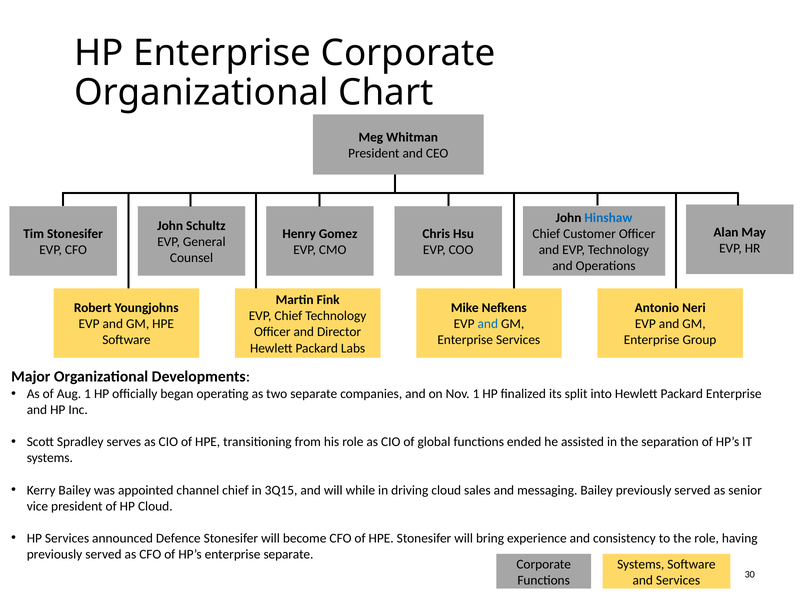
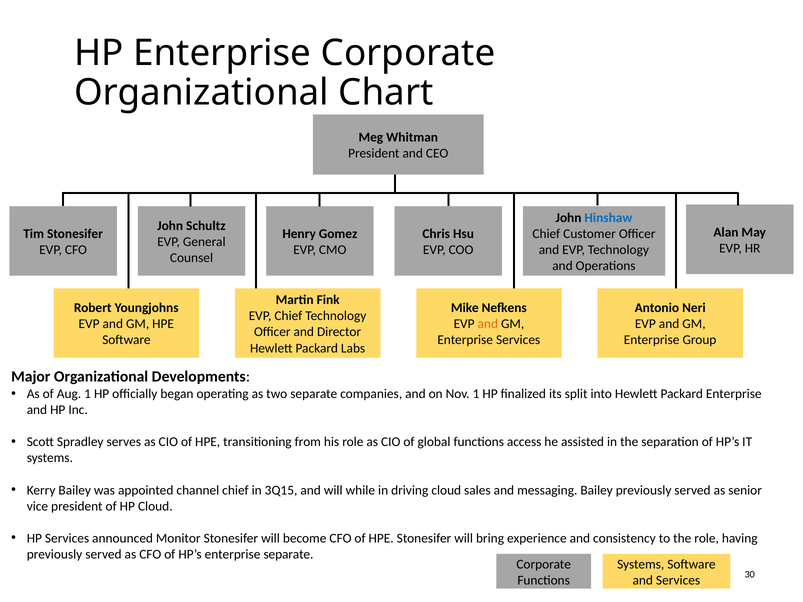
and at (488, 324) colour: blue -> orange
ended: ended -> access
Defence: Defence -> Monitor
